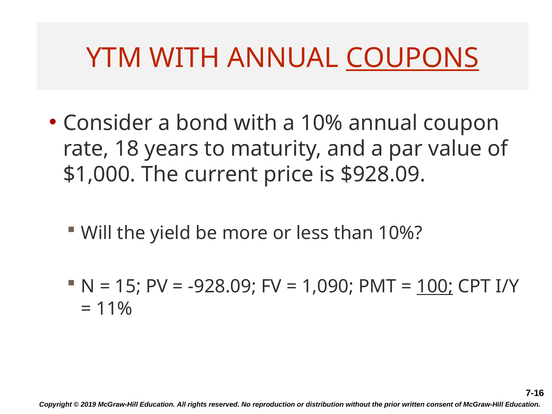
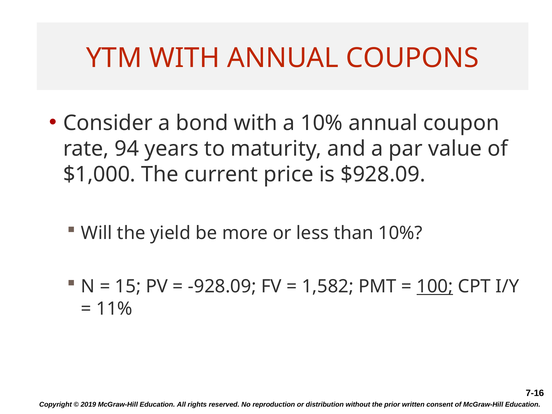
COUPONS underline: present -> none
18: 18 -> 94
1,090: 1,090 -> 1,582
